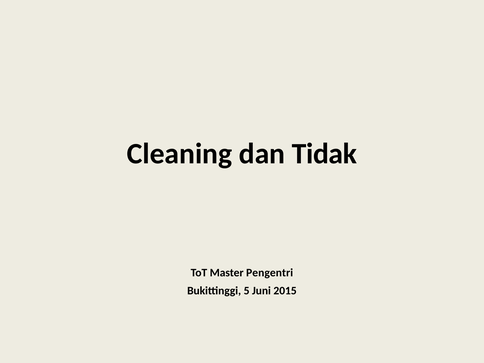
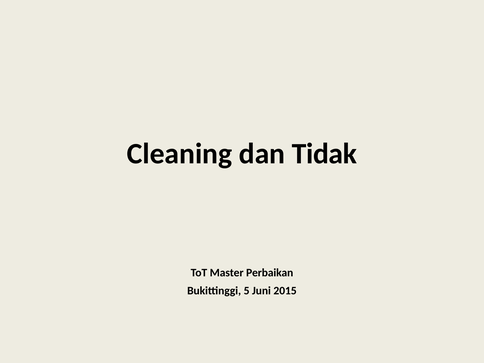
Pengentri: Pengentri -> Perbaikan
